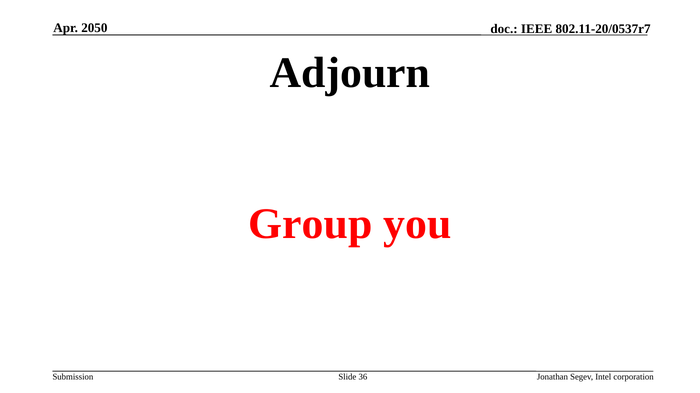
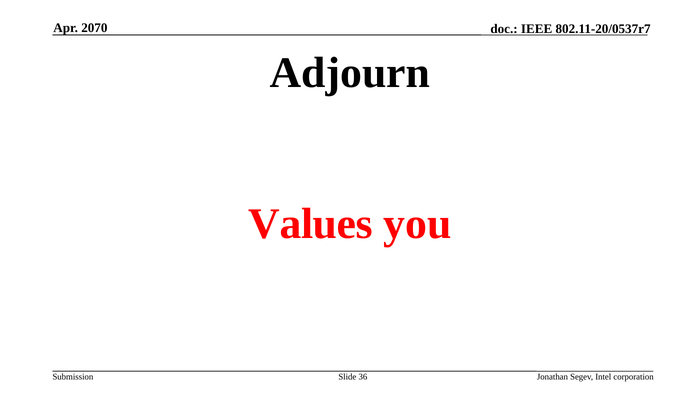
2050: 2050 -> 2070
Group: Group -> Values
